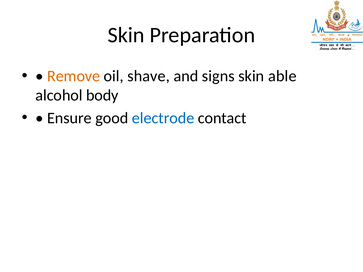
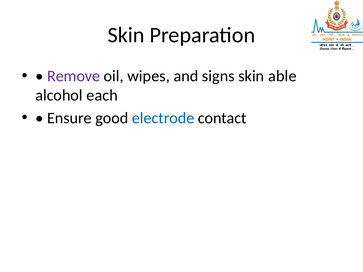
Remove colour: orange -> purple
shave: shave -> wipes
body: body -> each
